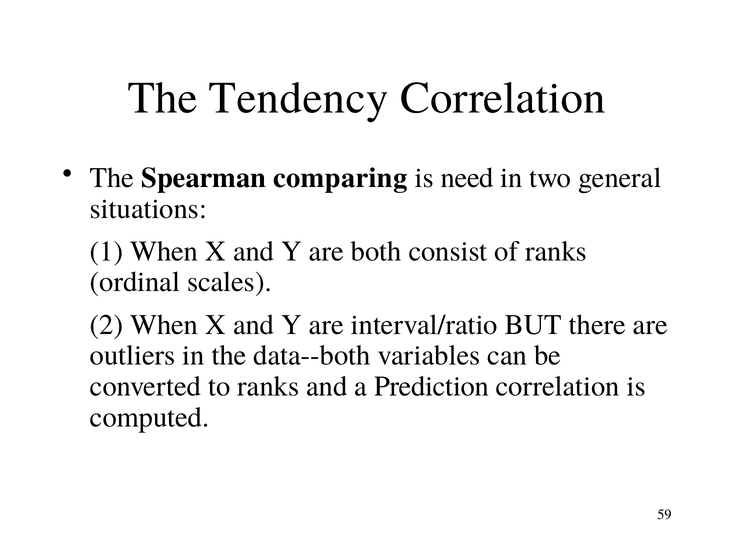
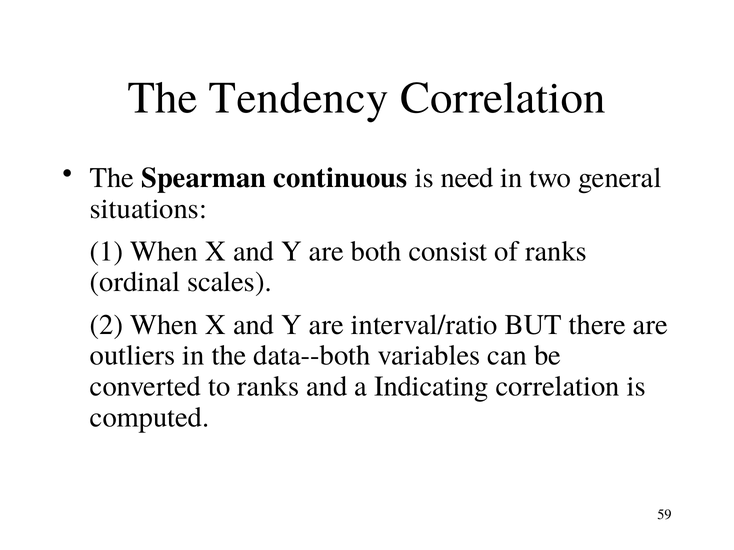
comparing: comparing -> continuous
Prediction: Prediction -> Indicating
